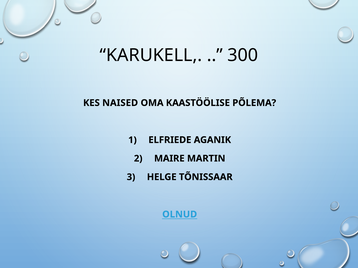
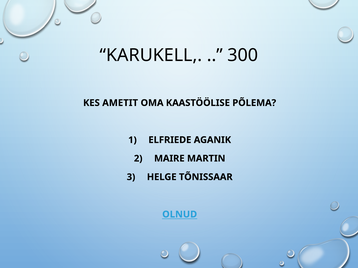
NAISED: NAISED -> AMETIT
